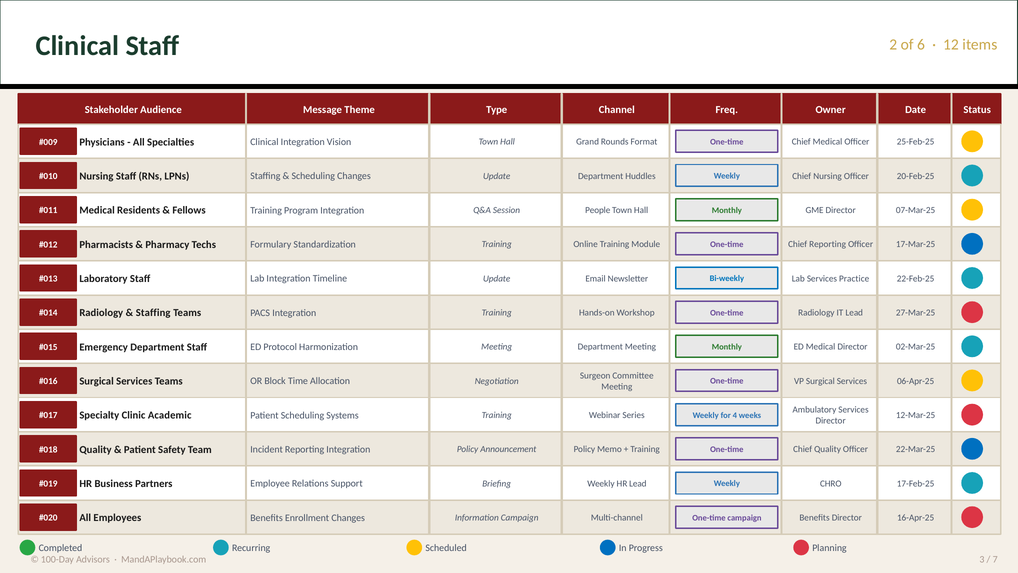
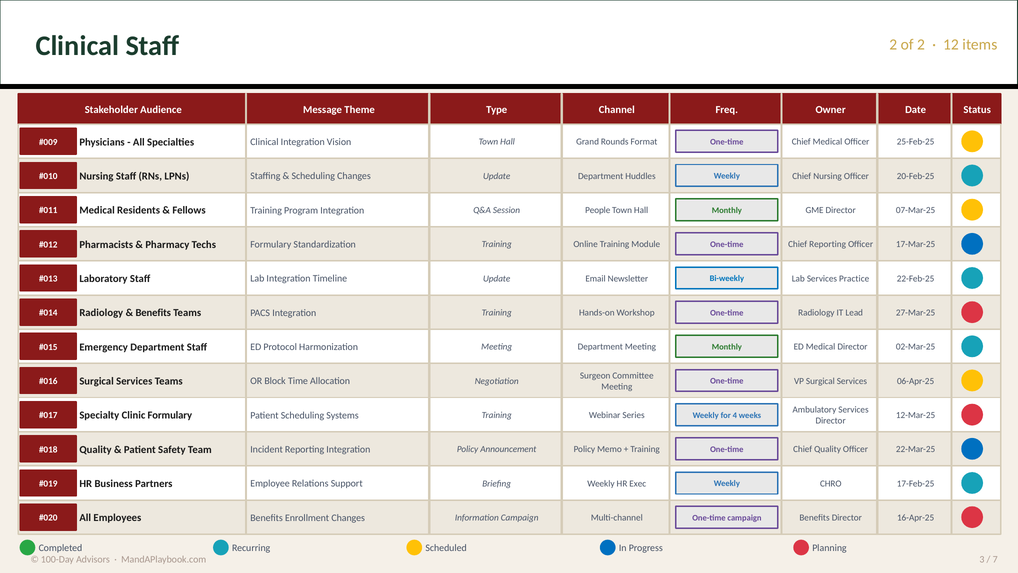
of 6: 6 -> 2
Staffing at (153, 313): Staffing -> Benefits
Clinic Academic: Academic -> Formulary
HR Lead: Lead -> Exec
